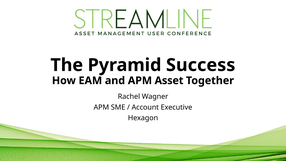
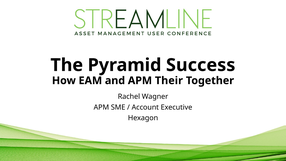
Asset: Asset -> Their
